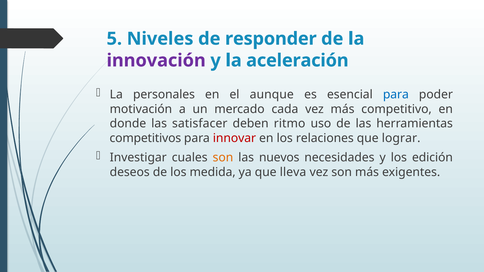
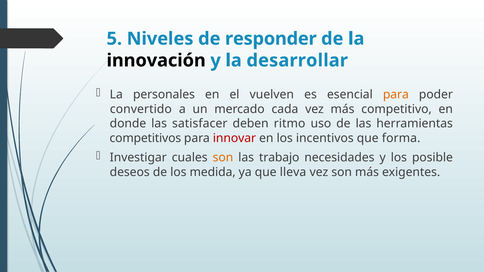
innovación colour: purple -> black
aceleración: aceleración -> desarrollar
aunque: aunque -> vuelven
para at (396, 95) colour: blue -> orange
motivación: motivación -> convertido
relaciones: relaciones -> incentivos
lograr: lograr -> forma
nuevos: nuevos -> trabajo
edición: edición -> posible
